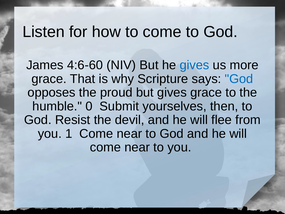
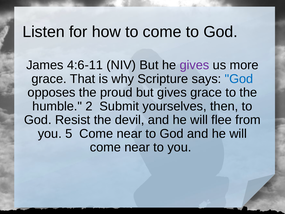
4:6-60: 4:6-60 -> 4:6-11
gives at (194, 65) colour: blue -> purple
0: 0 -> 2
1: 1 -> 5
